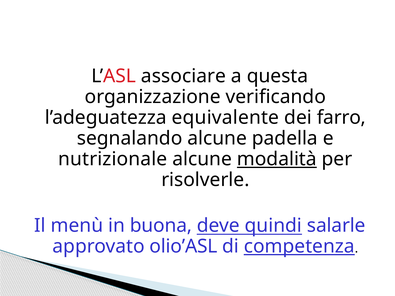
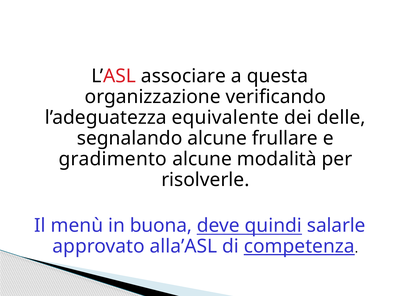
farro: farro -> delle
padella: padella -> frullare
nutrizionale: nutrizionale -> gradimento
modalità underline: present -> none
olio’ASL: olio’ASL -> alla’ASL
